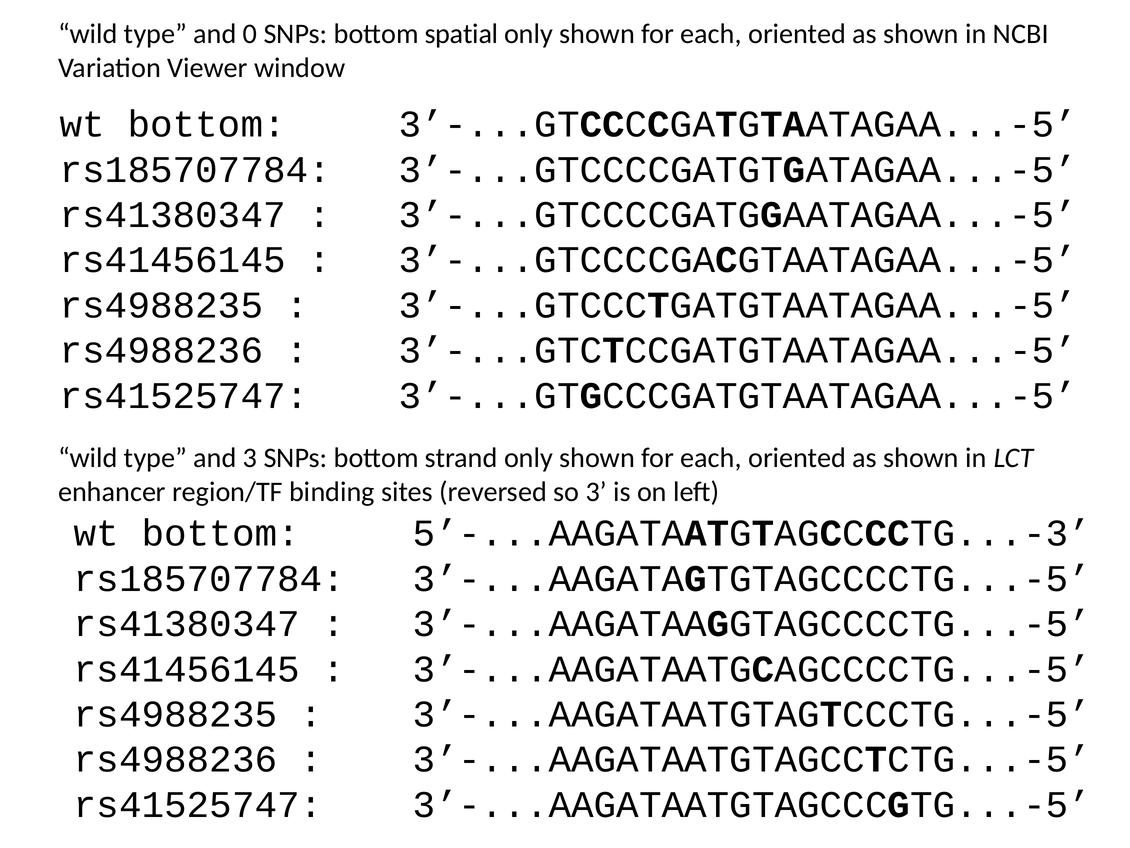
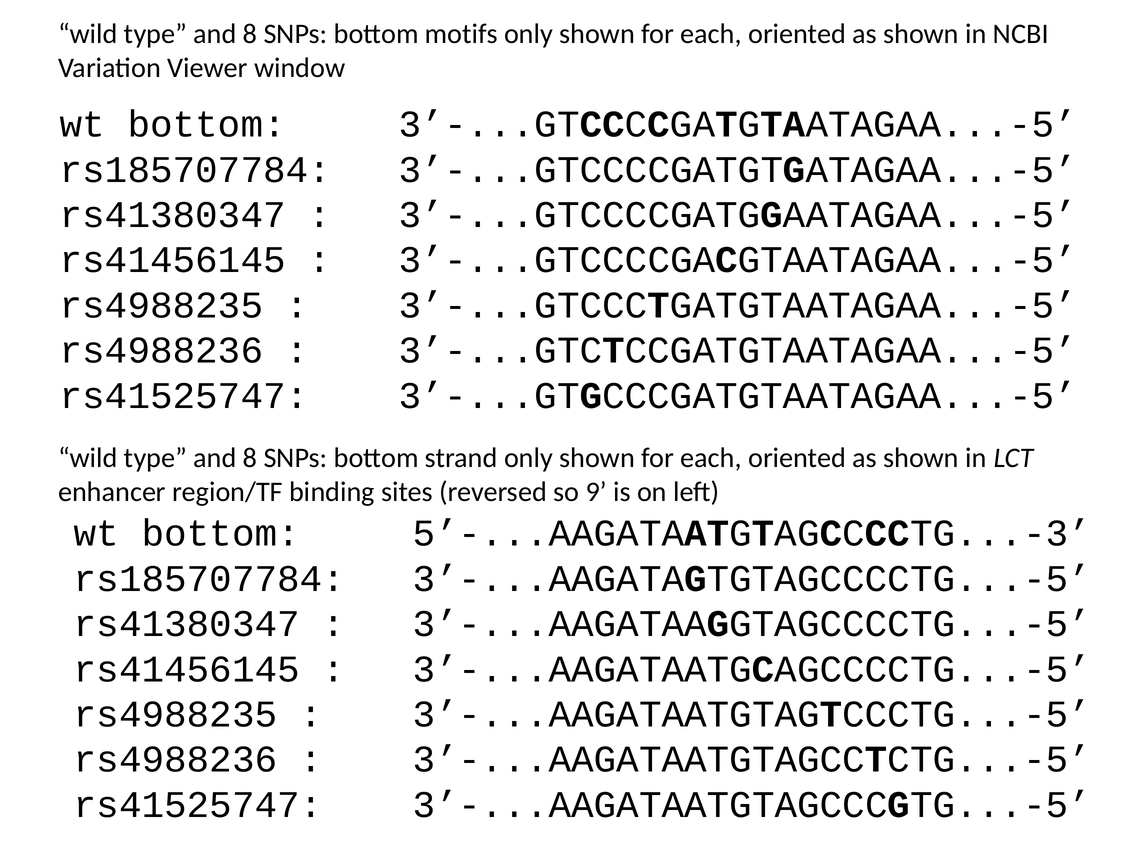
0 at (250, 34): 0 -> 8
spatial: spatial -> motifs
3 at (250, 458): 3 -> 8
so 3: 3 -> 9
